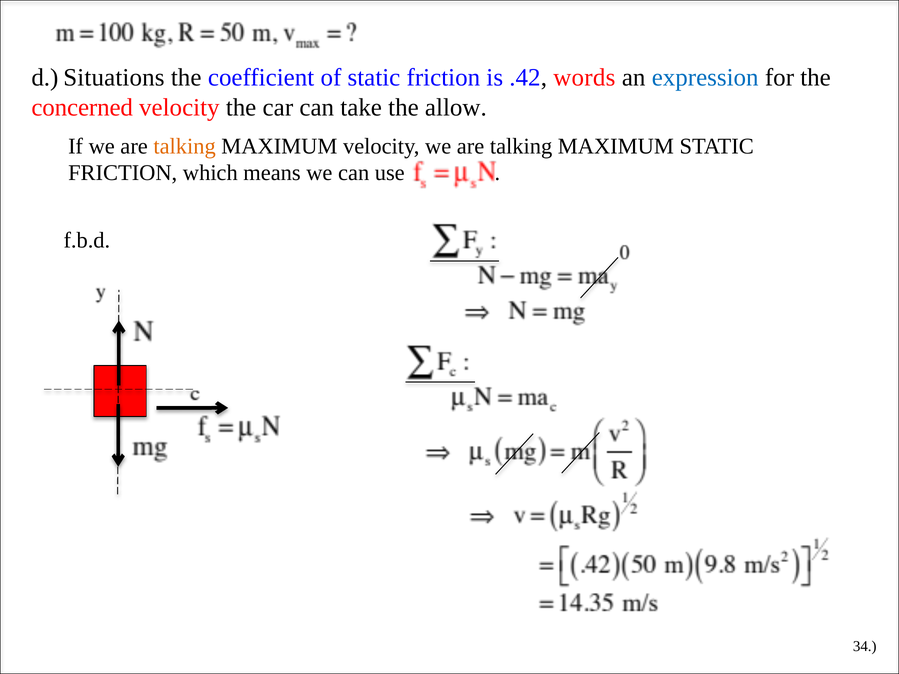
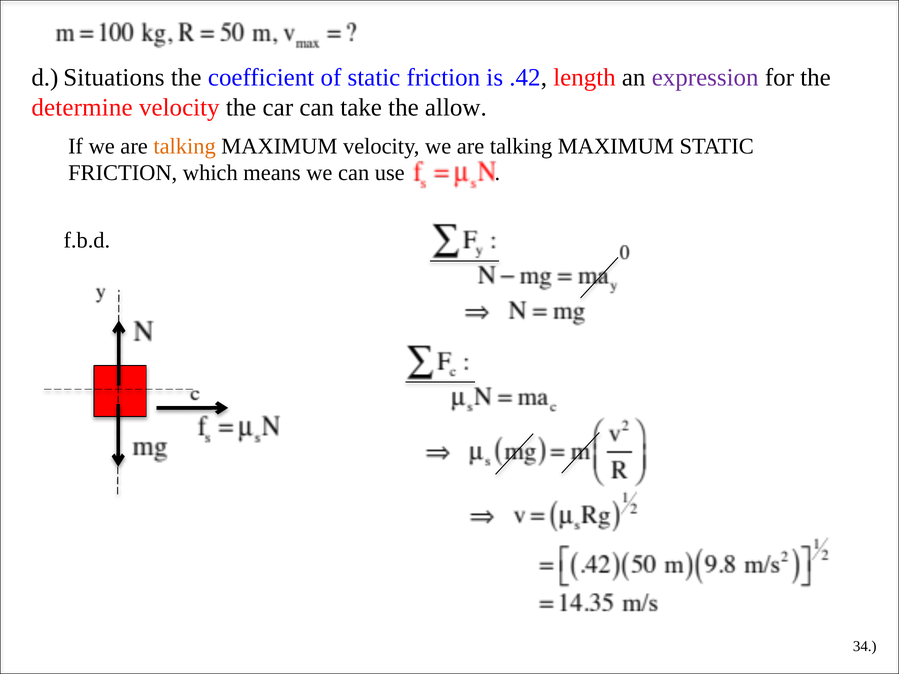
words: words -> length
expression colour: blue -> purple
concerned: concerned -> determine
